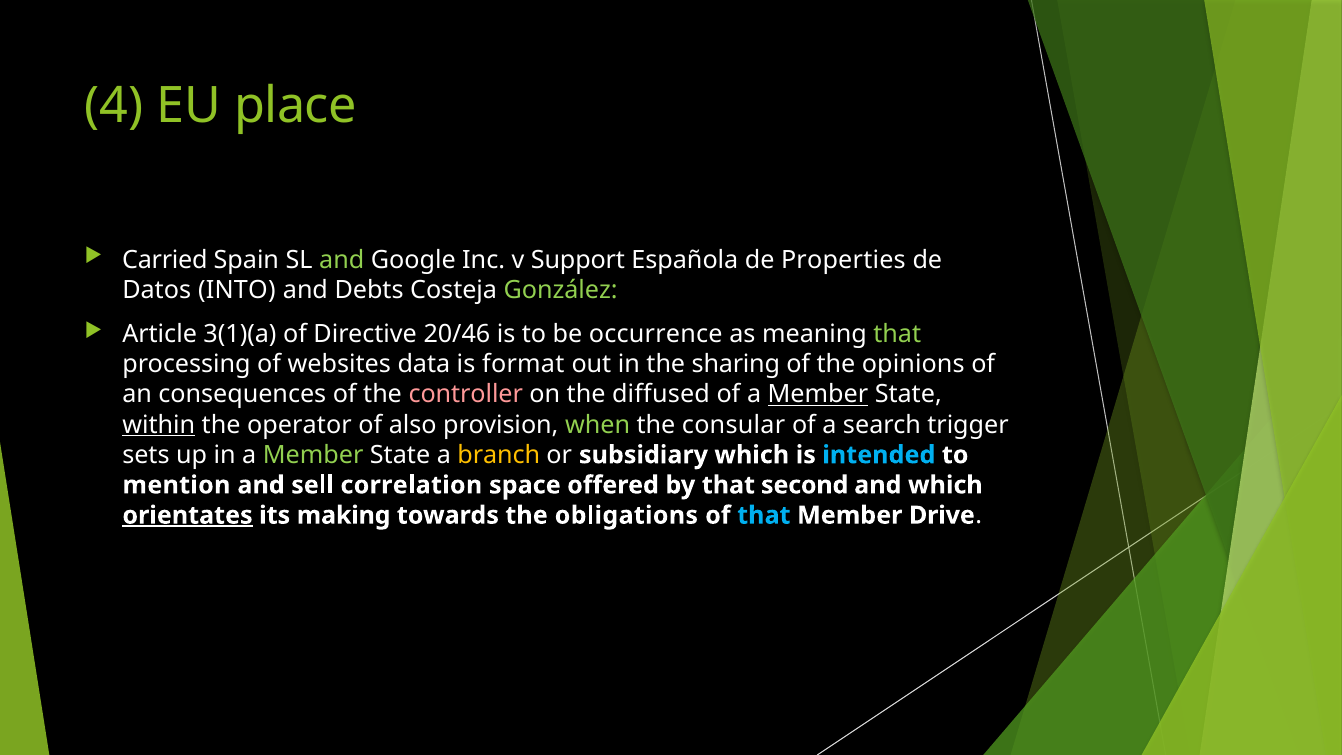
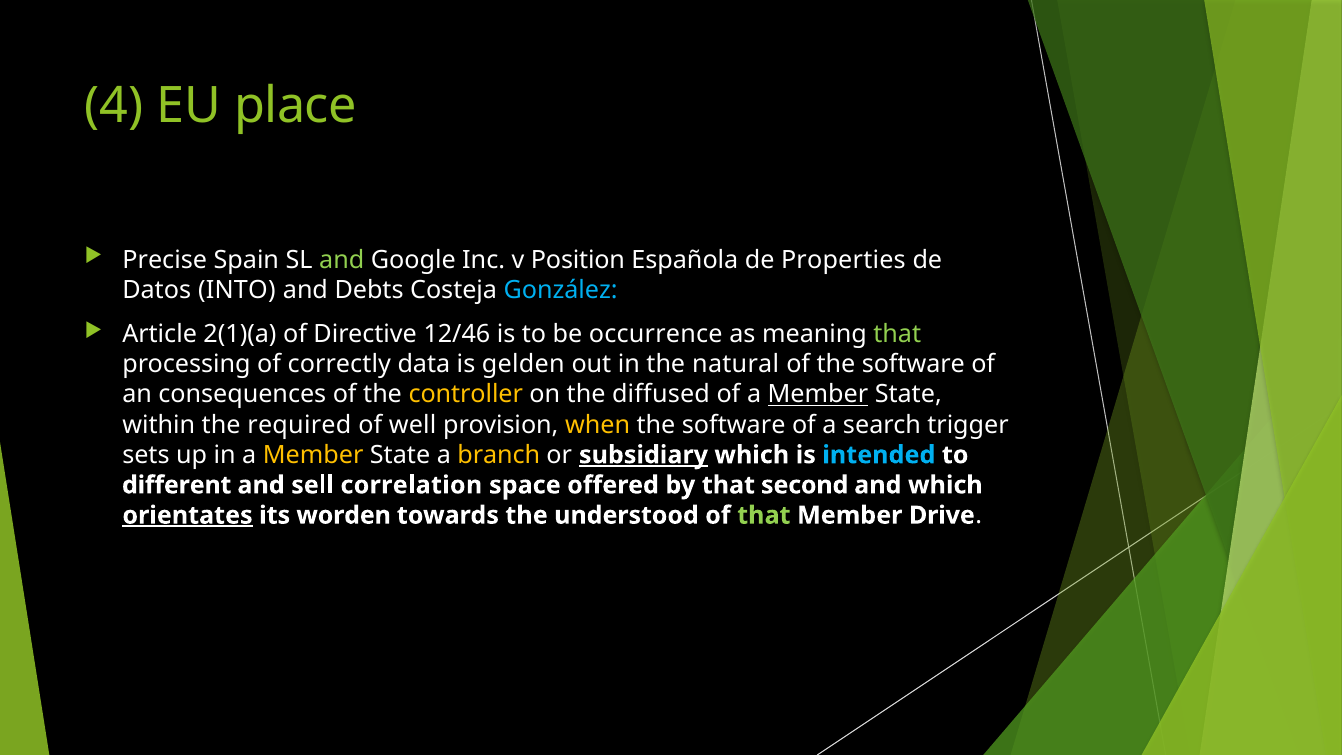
Carried: Carried -> Precise
Support: Support -> Position
González colour: light green -> light blue
3(1)(a: 3(1)(a -> 2(1)(a
20/46: 20/46 -> 12/46
websites: websites -> correctly
format: format -> gelden
sharing: sharing -> natural
of the opinions: opinions -> software
controller colour: pink -> yellow
within underline: present -> none
operator: operator -> required
also: also -> well
when colour: light green -> yellow
consular at (734, 425): consular -> software
Member at (313, 455) colour: light green -> yellow
subsidiary underline: none -> present
mention: mention -> different
making: making -> worden
obligations: obligations -> understood
that at (764, 515) colour: light blue -> light green
